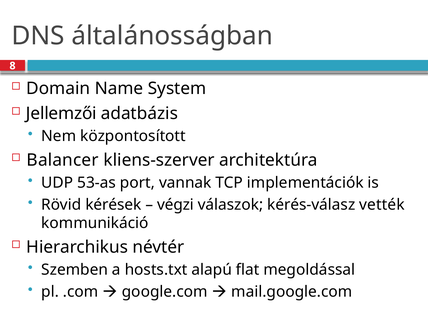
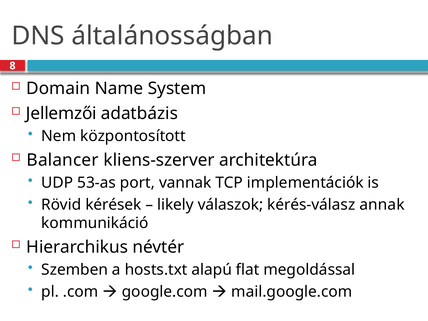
végzi: végzi -> likely
vették: vették -> annak
